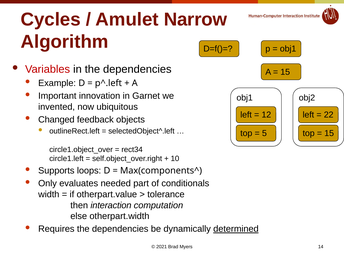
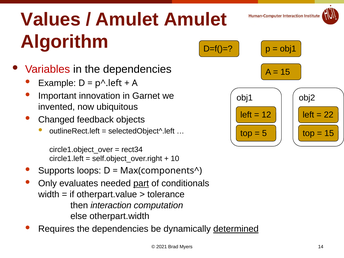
Cycles: Cycles -> Values
Amulet Narrow: Narrow -> Amulet
part underline: none -> present
